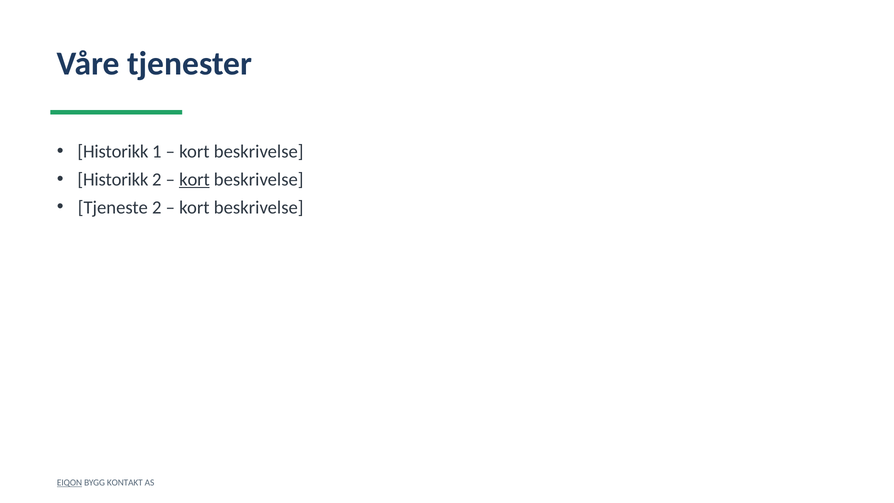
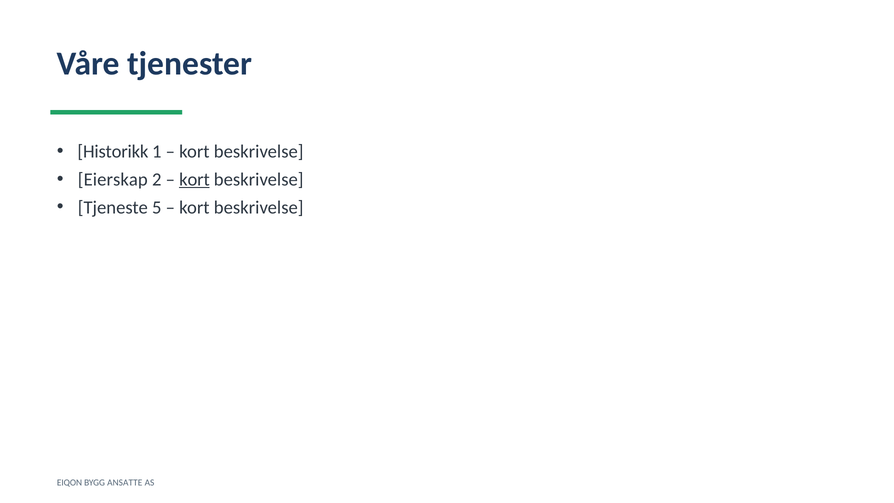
Historikk at (113, 179): Historikk -> Eierskap
Tjeneste 2: 2 -> 5
EIQON underline: present -> none
KONTAKT: KONTAKT -> ANSATTE
